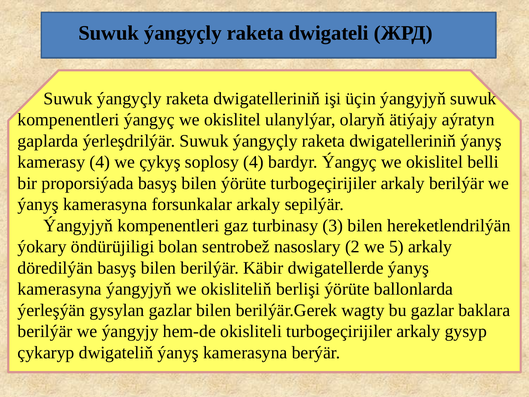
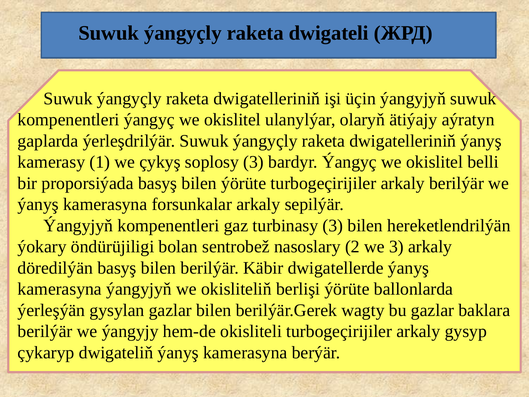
kamerasy 4: 4 -> 1
soplosy 4: 4 -> 3
we 5: 5 -> 3
